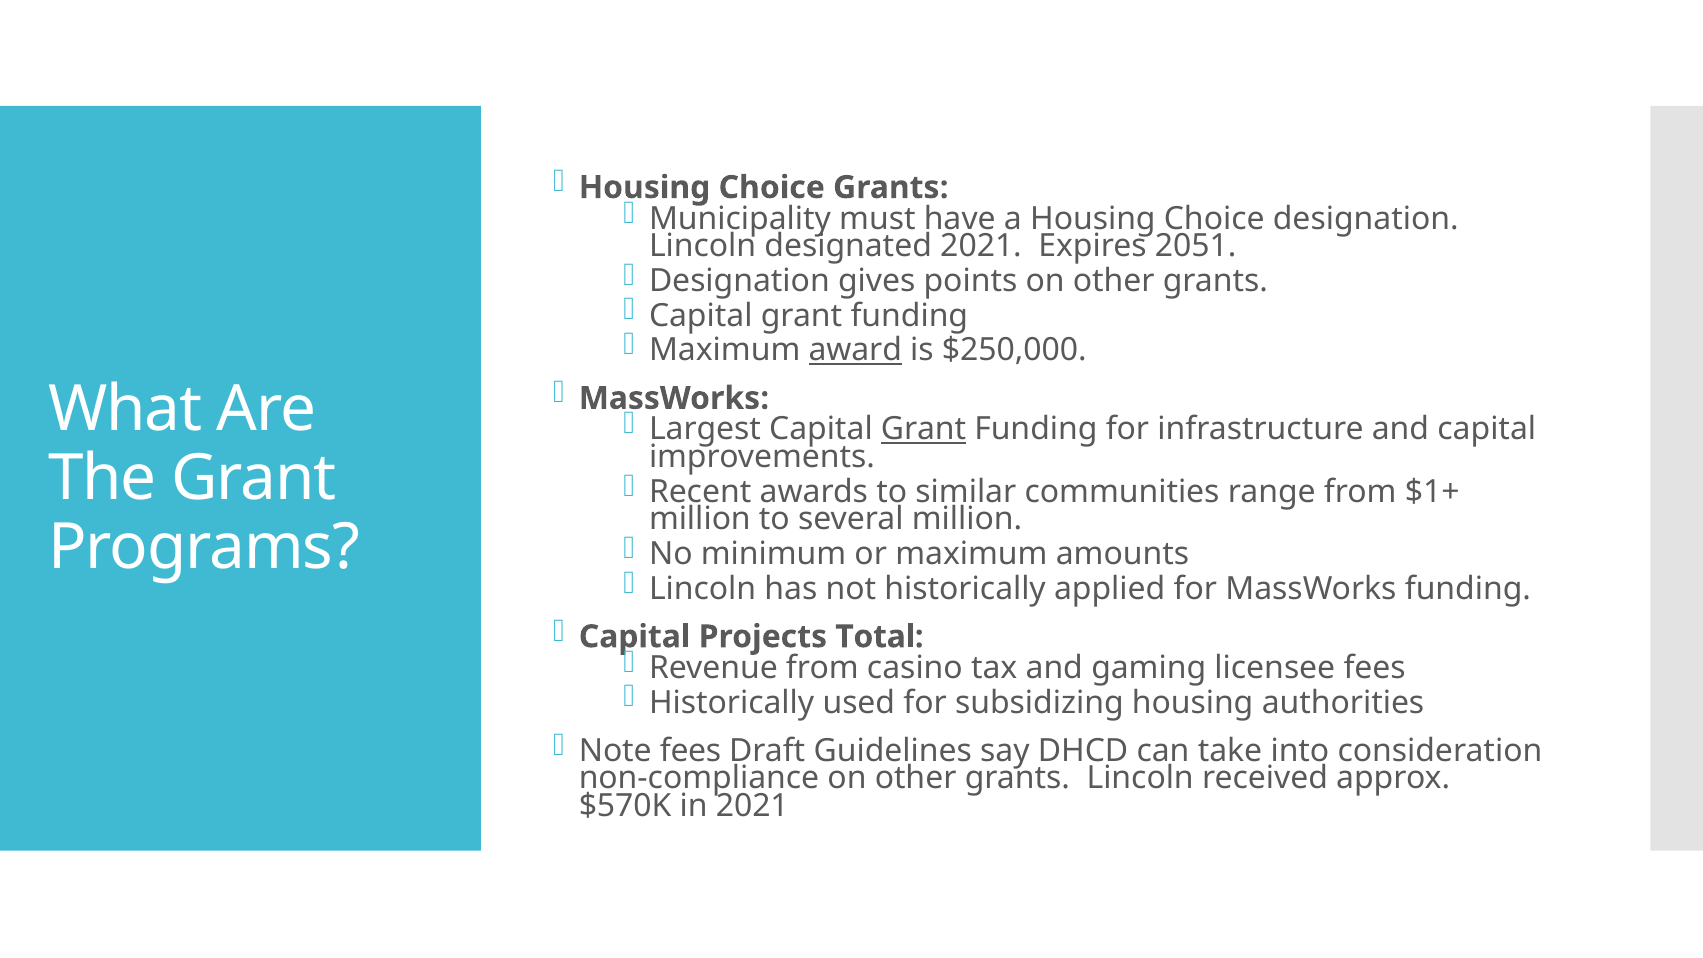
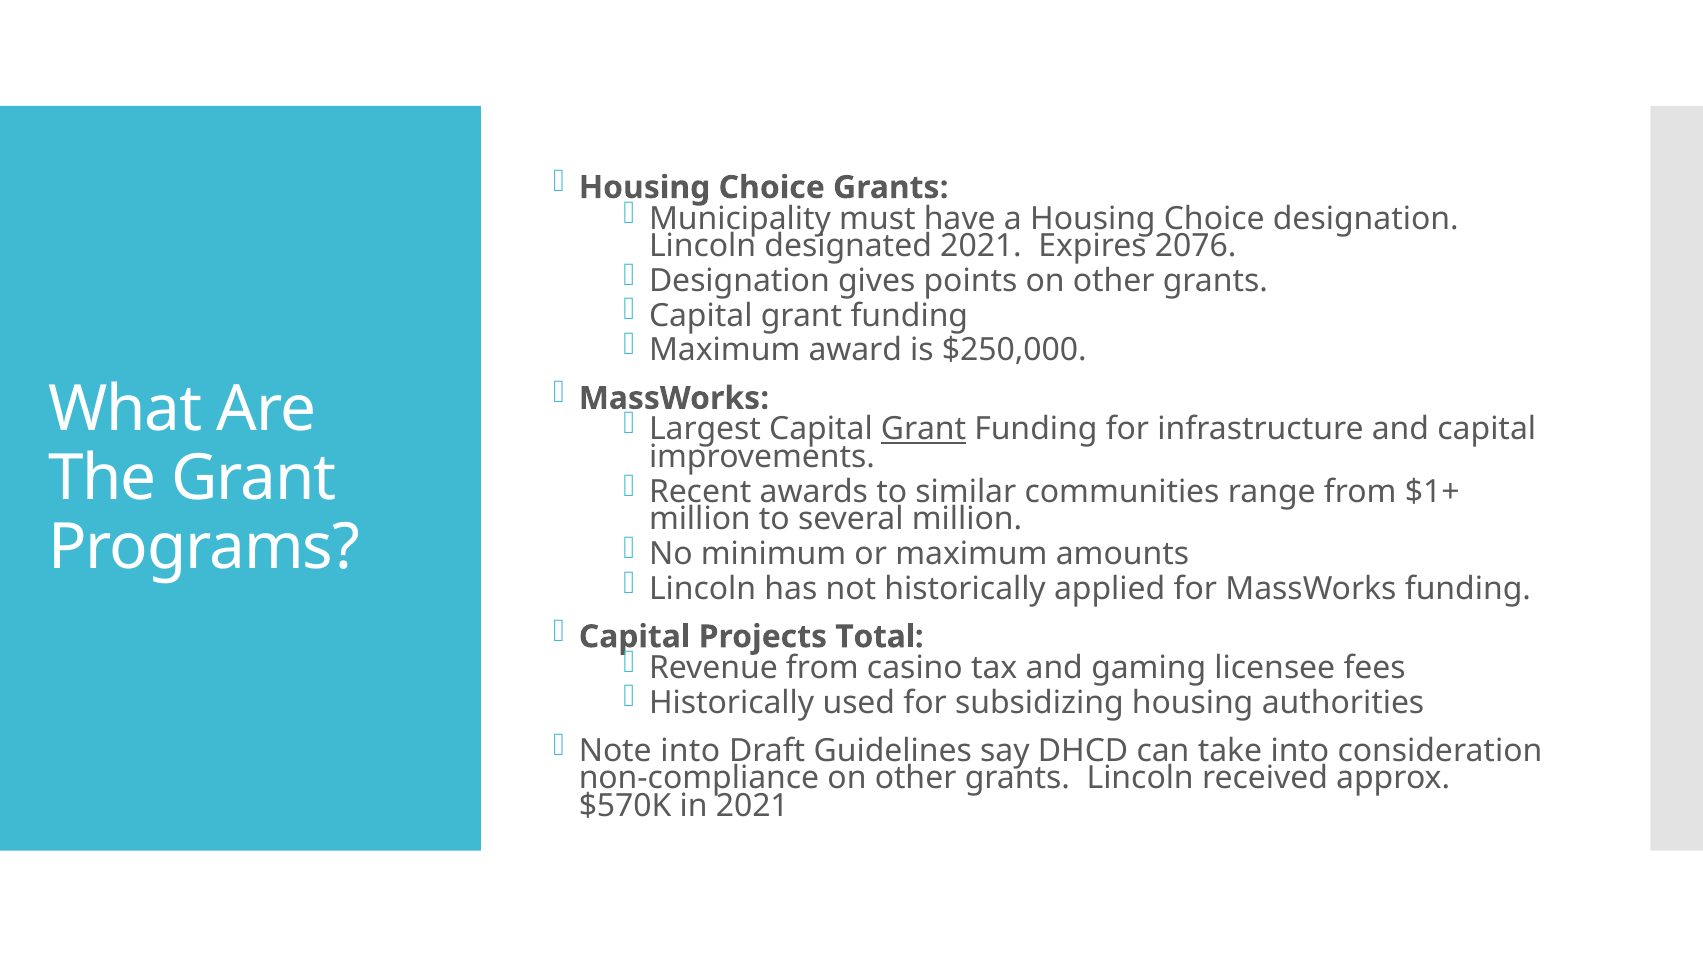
2051: 2051 -> 2076
award underline: present -> none
Note fees: fees -> into
